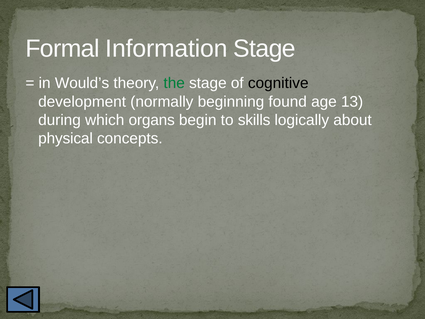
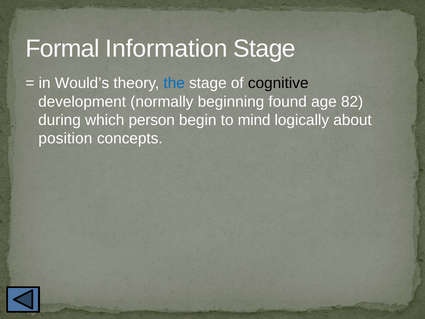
the colour: green -> blue
13: 13 -> 82
organs: organs -> person
skills: skills -> mind
physical: physical -> position
